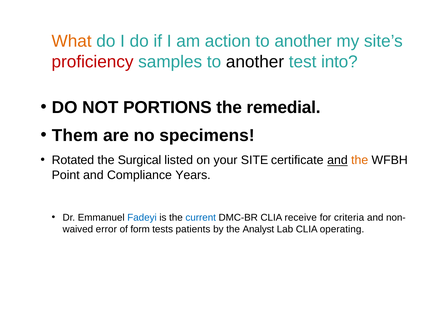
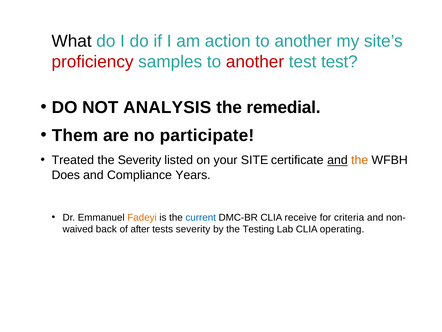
What colour: orange -> black
another at (255, 62) colour: black -> red
test into: into -> test
PORTIONS: PORTIONS -> ANALYSIS
specimens: specimens -> participate
Rotated: Rotated -> Treated
the Surgical: Surgical -> Severity
Point: Point -> Does
Fadeyi colour: blue -> orange
error: error -> back
form: form -> after
tests patients: patients -> severity
Analyst: Analyst -> Testing
